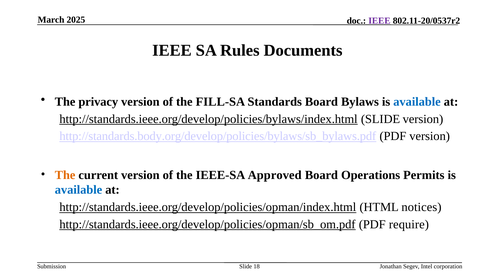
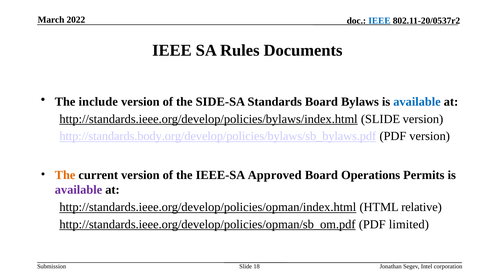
2025: 2025 -> 2022
IEEE at (379, 21) colour: purple -> blue
privacy: privacy -> include
FILL-SA: FILL-SA -> SIDE-SA
available at (78, 190) colour: blue -> purple
notices: notices -> relative
require: require -> limited
